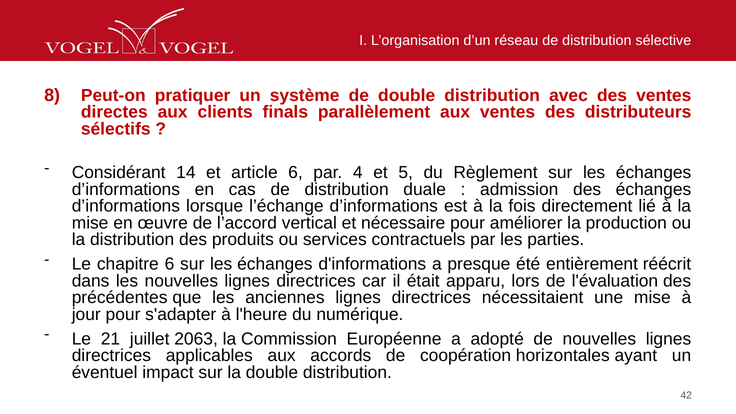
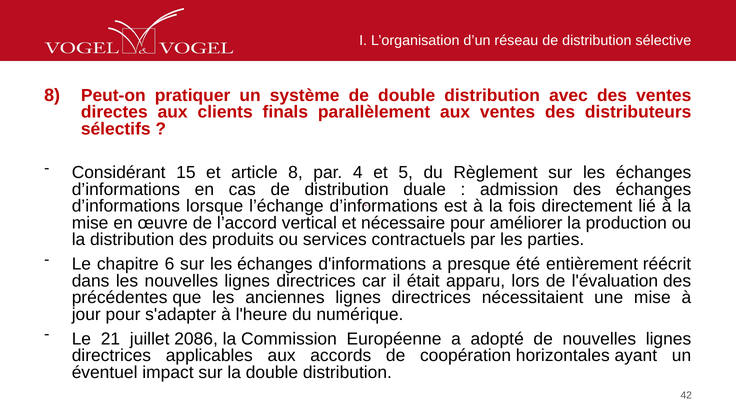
14: 14 -> 15
article 6: 6 -> 8
2063: 2063 -> 2086
